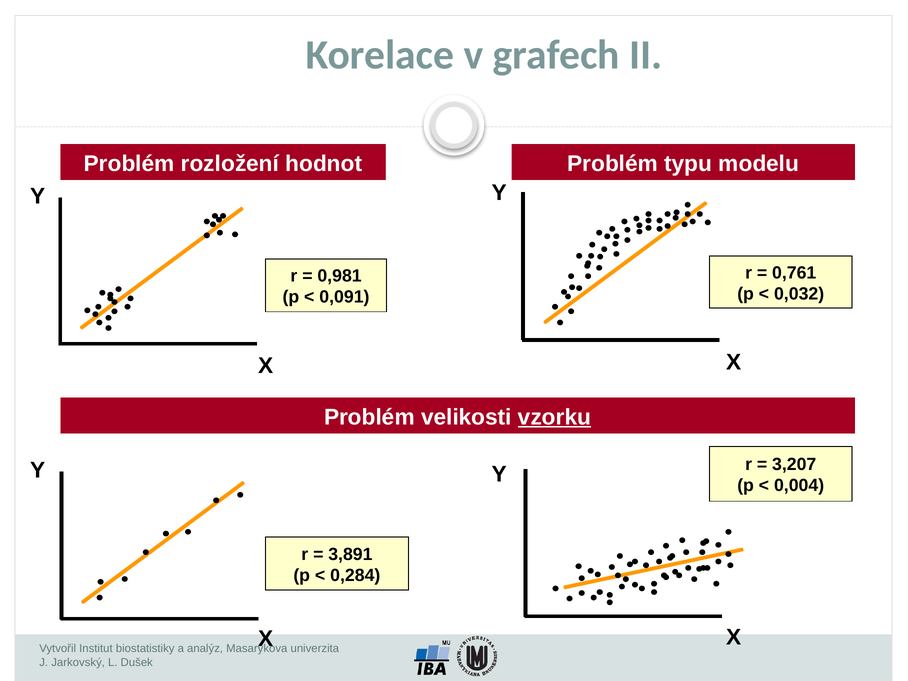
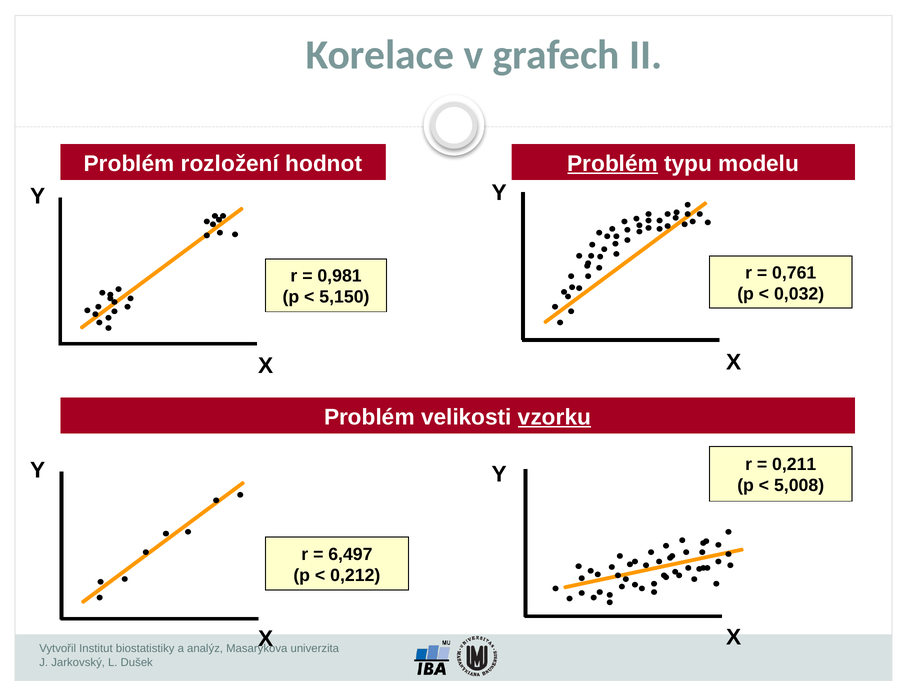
Problém at (613, 164) underline: none -> present
0,091: 0,091 -> 5,150
3,207: 3,207 -> 0,211
0,004: 0,004 -> 5,008
3,891: 3,891 -> 6,497
0,284: 0,284 -> 0,212
